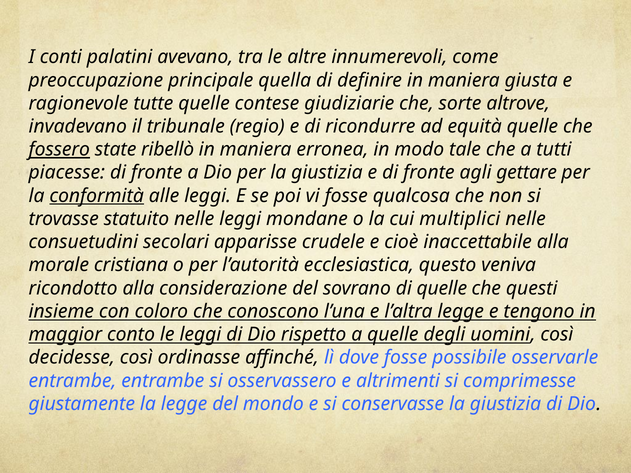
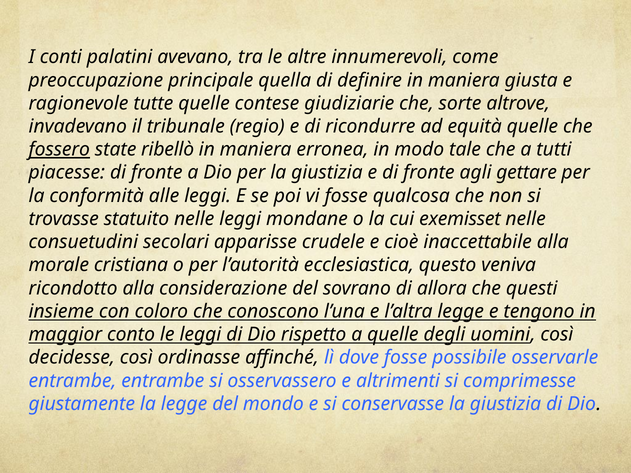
conformità underline: present -> none
multiplici: multiplici -> exemisset
di quelle: quelle -> allora
